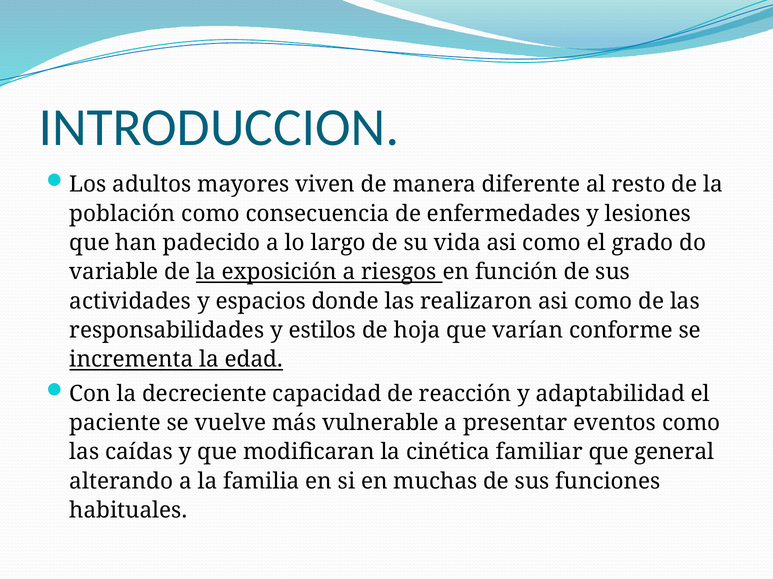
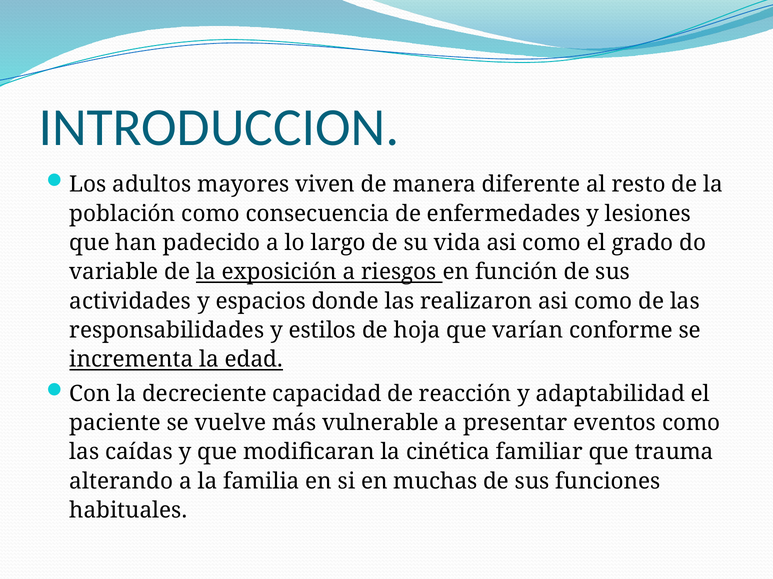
general: general -> trauma
